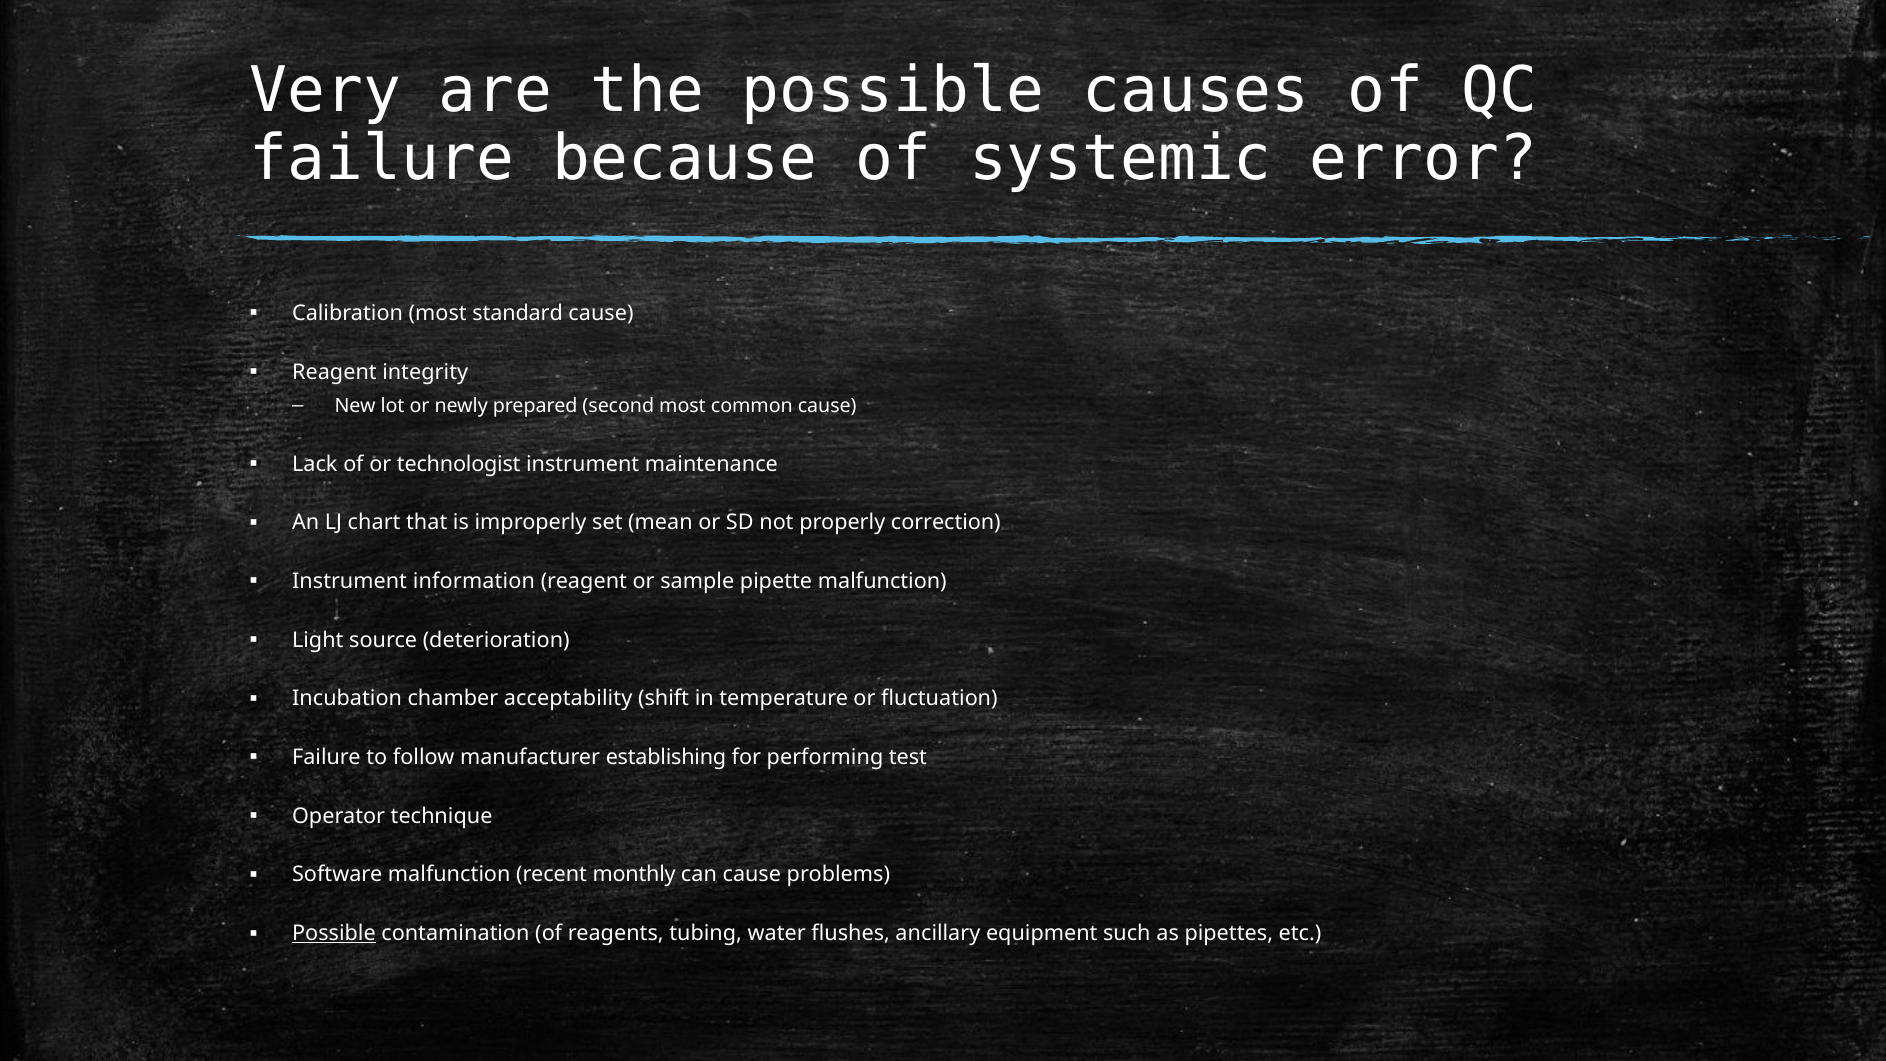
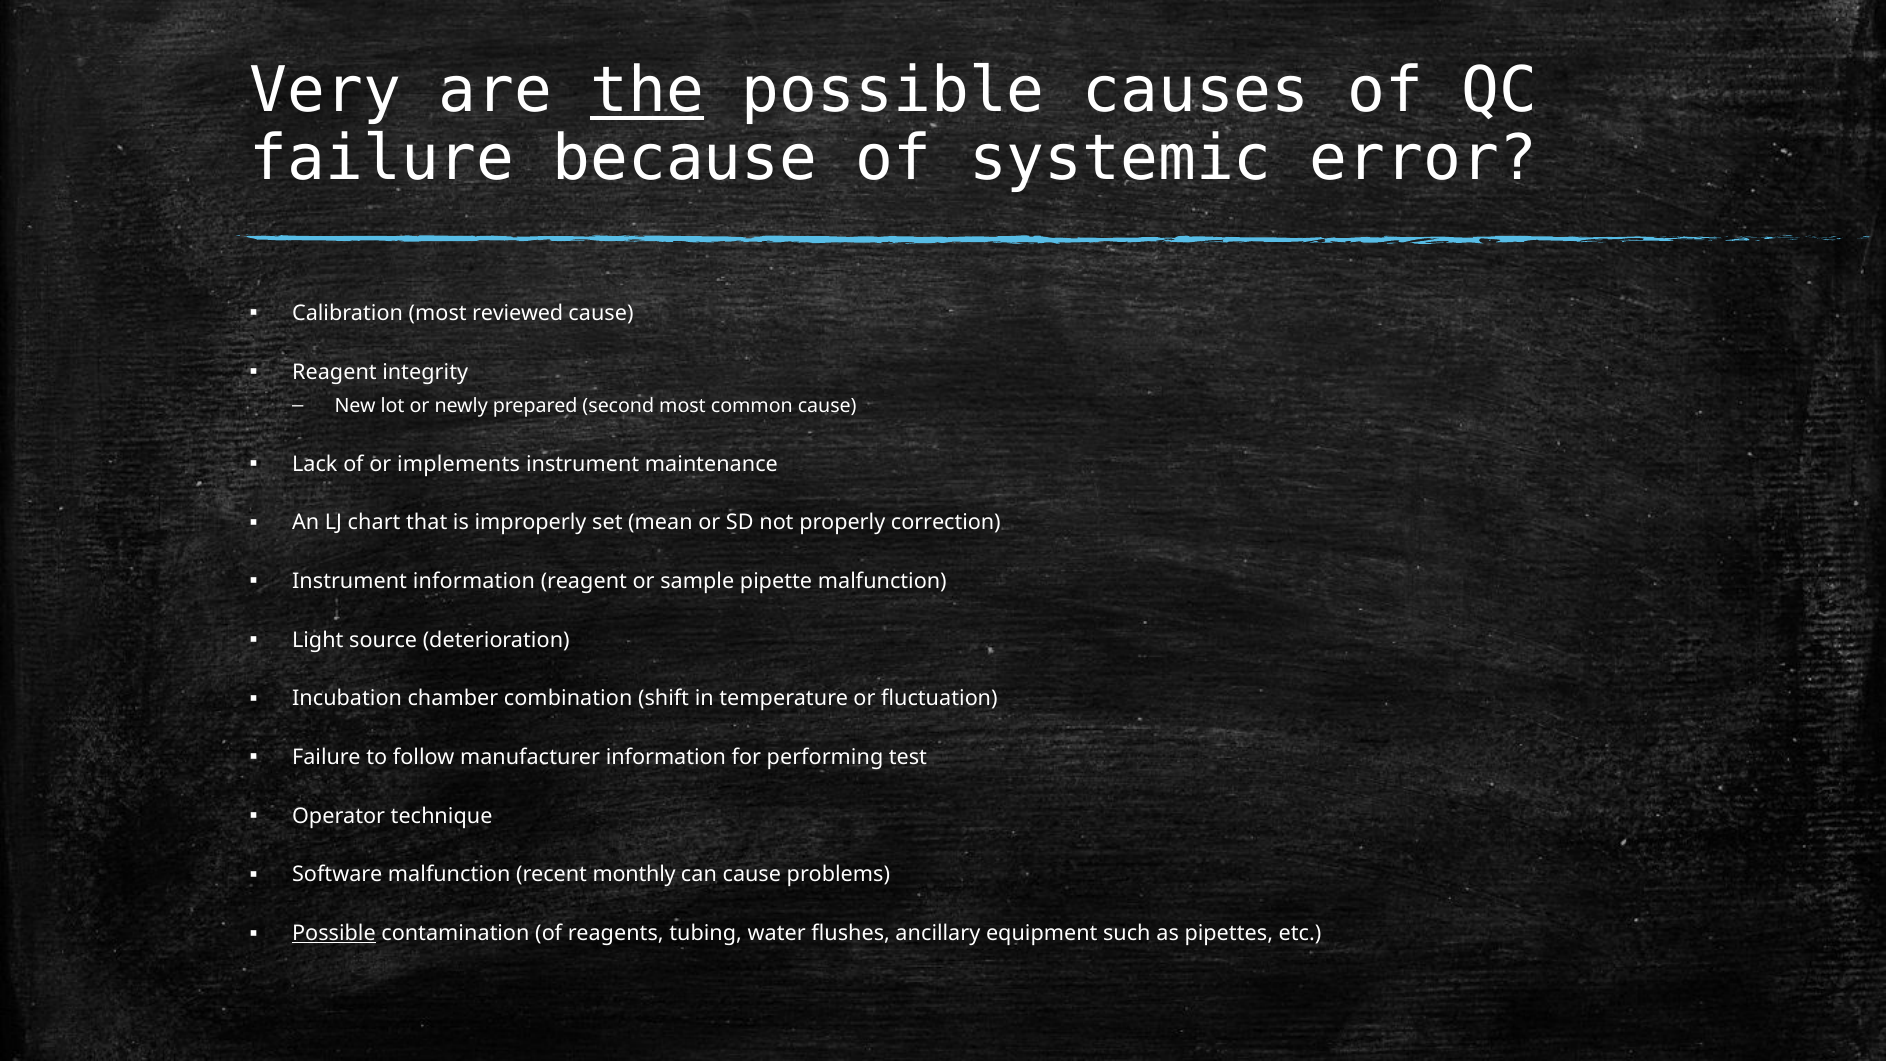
the underline: none -> present
standard: standard -> reviewed
technologist: technologist -> implements
acceptability: acceptability -> combination
manufacturer establishing: establishing -> information
